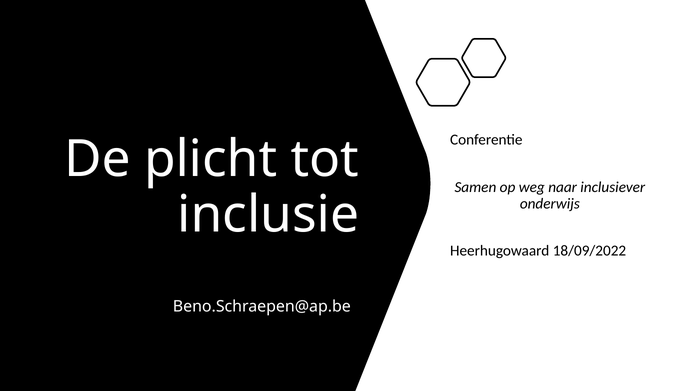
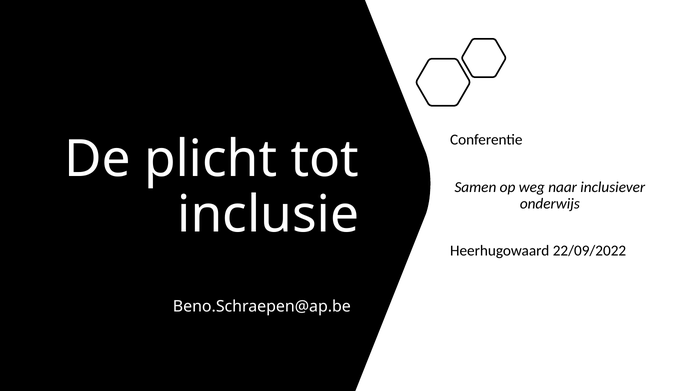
18/09/2022: 18/09/2022 -> 22/09/2022
